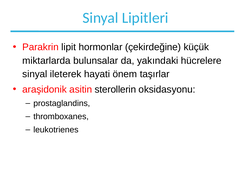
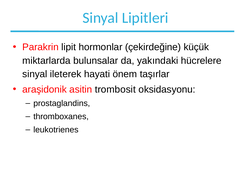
sterollerin: sterollerin -> trombosit
